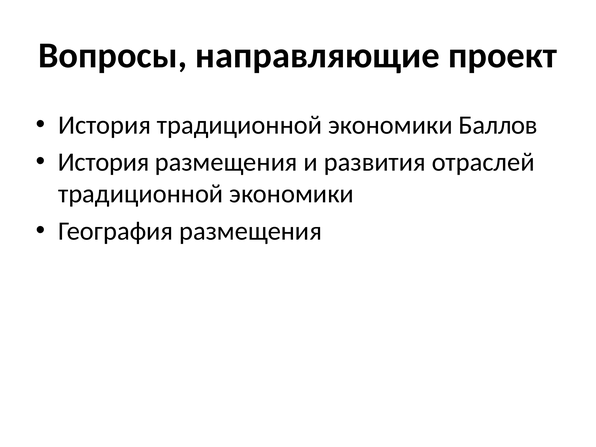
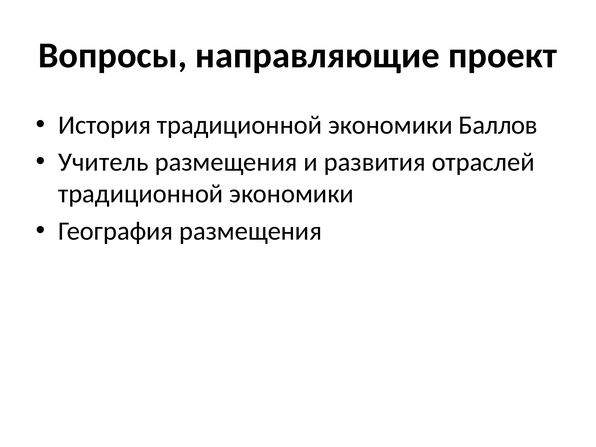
История at (104, 162): История -> Учитель
